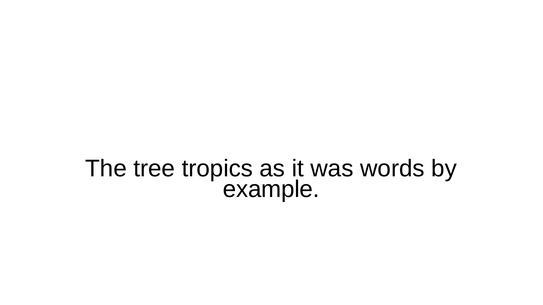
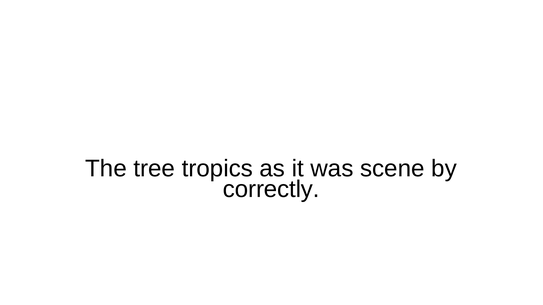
words: words -> scene
example: example -> correctly
